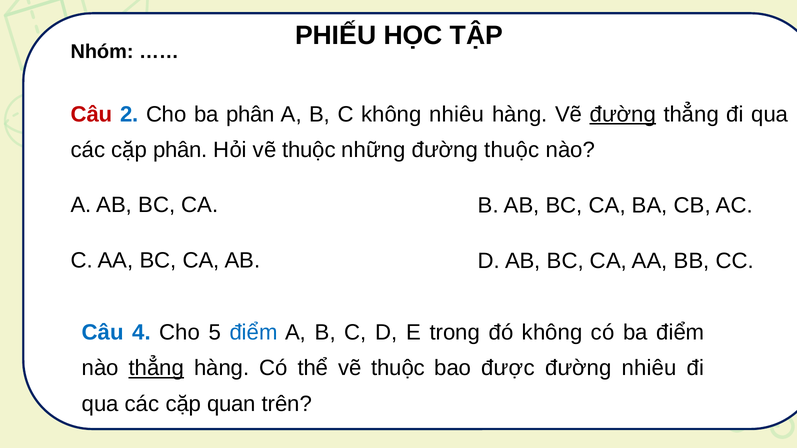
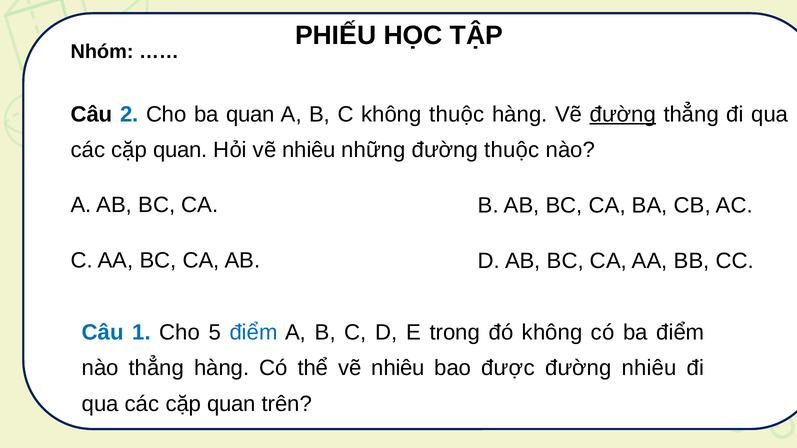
Câu at (92, 114) colour: red -> black
ba phân: phân -> quan
không nhiêu: nhiêu -> thuộc
phân at (180, 150): phân -> quan
Hỏi vẽ thuộc: thuộc -> nhiêu
4: 4 -> 1
thẳng at (156, 368) underline: present -> none
thể vẽ thuộc: thuộc -> nhiêu
